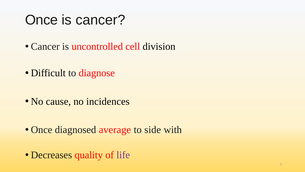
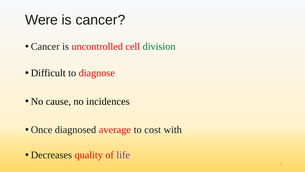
Once at (42, 20): Once -> Were
division colour: black -> green
side: side -> cost
